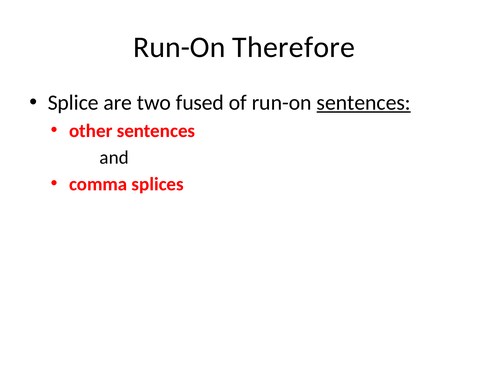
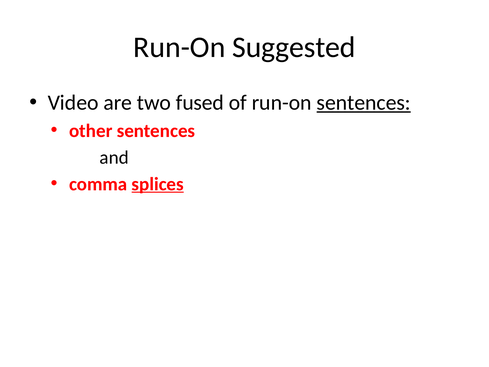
Therefore: Therefore -> Suggested
Splice: Splice -> Video
splices underline: none -> present
